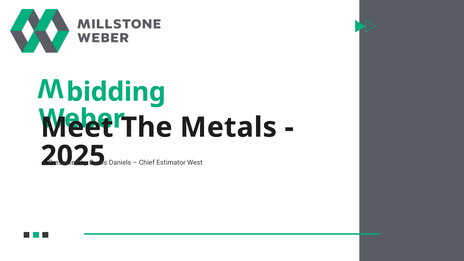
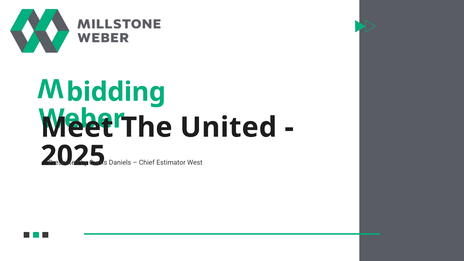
Metals: Metals -> United
